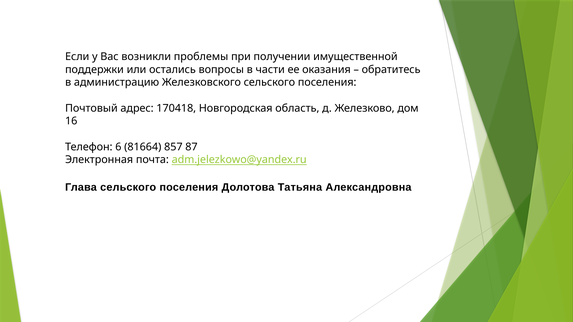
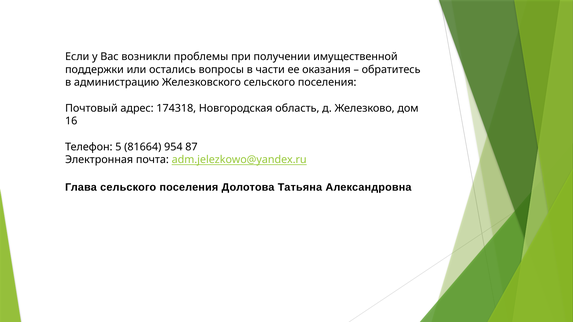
170418: 170418 -> 174318
6: 6 -> 5
857: 857 -> 954
